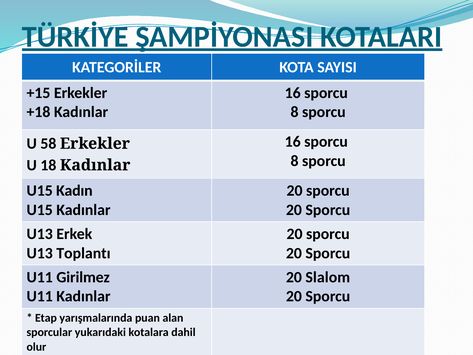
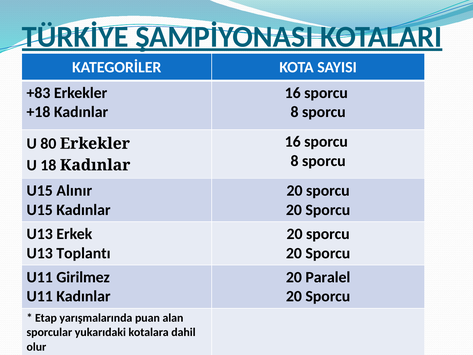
+15: +15 -> +83
58: 58 -> 80
Kadın: Kadın -> Alınır
Slalom: Slalom -> Paralel
